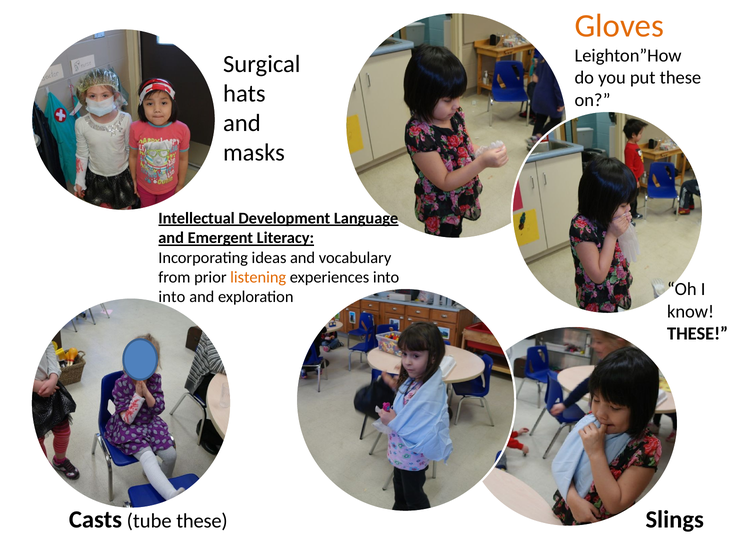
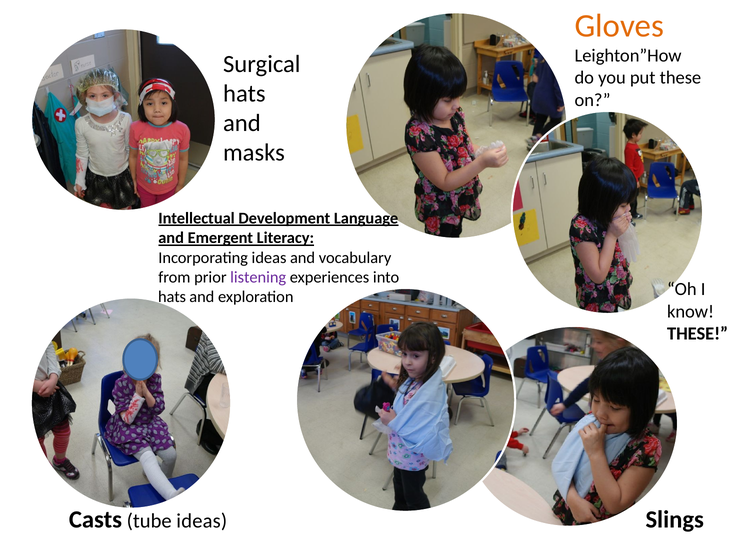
listening colour: orange -> purple
into at (172, 297): into -> hats
tube these: these -> ideas
